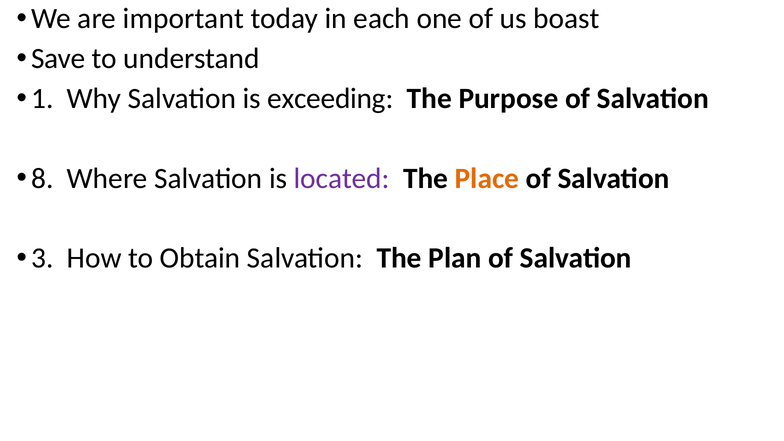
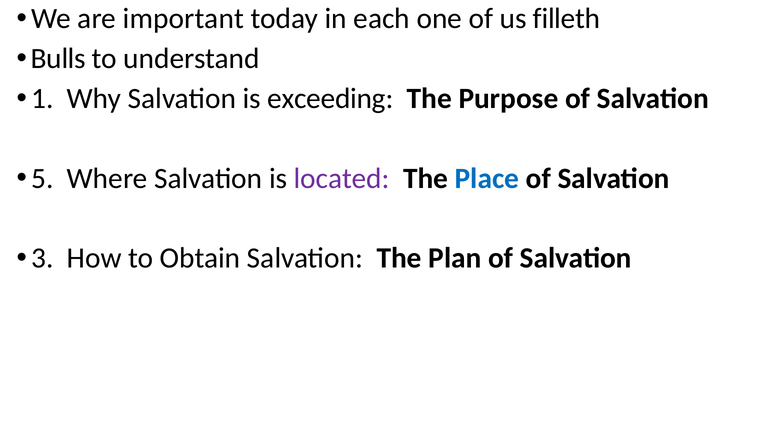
boast: boast -> filleth
Save: Save -> Bulls
8: 8 -> 5
Place colour: orange -> blue
